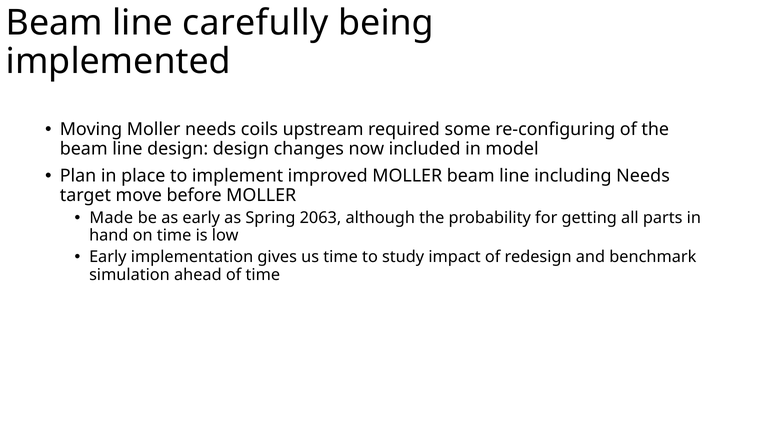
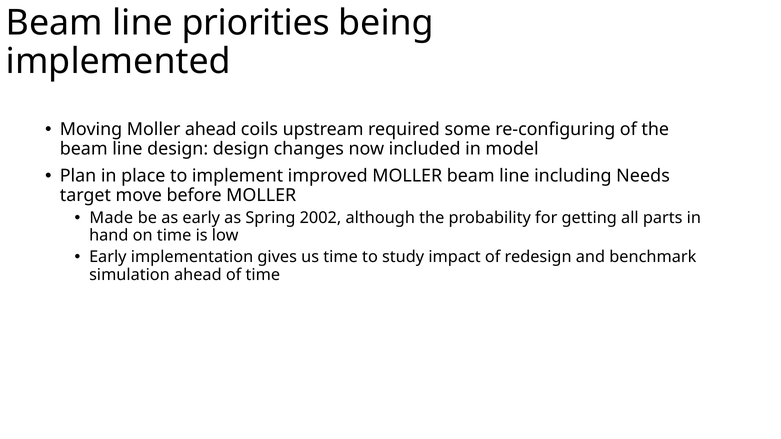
carefully: carefully -> priorities
Moller needs: needs -> ahead
2063: 2063 -> 2002
